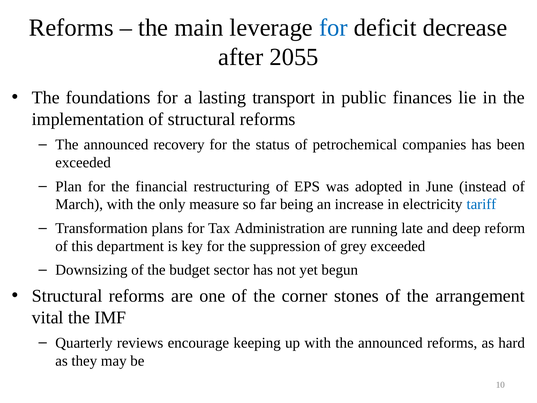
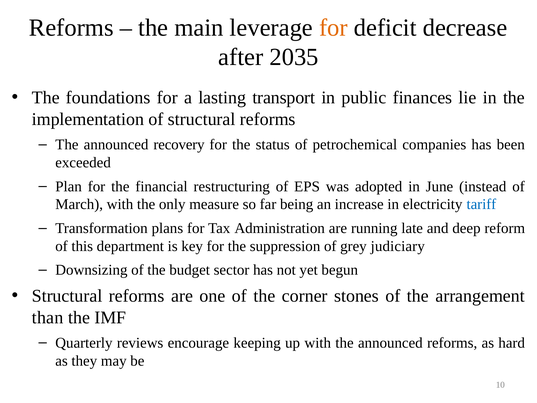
for at (333, 28) colour: blue -> orange
2055: 2055 -> 2035
grey exceeded: exceeded -> judiciary
vital: vital -> than
